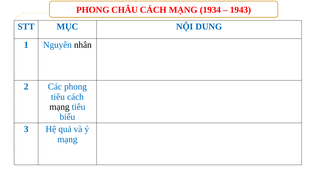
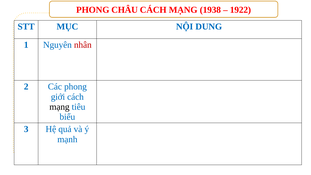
1934: 1934 -> 1938
1943: 1943 -> 1922
nhân colour: black -> red
tiêu at (58, 97): tiêu -> giới
mạng at (67, 139): mạng -> mạnh
